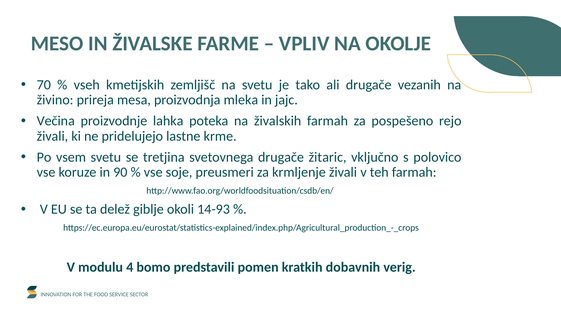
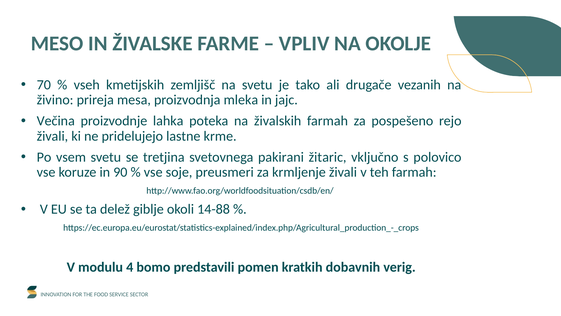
svetovnega drugače: drugače -> pakirani
14-93: 14-93 -> 14-88
